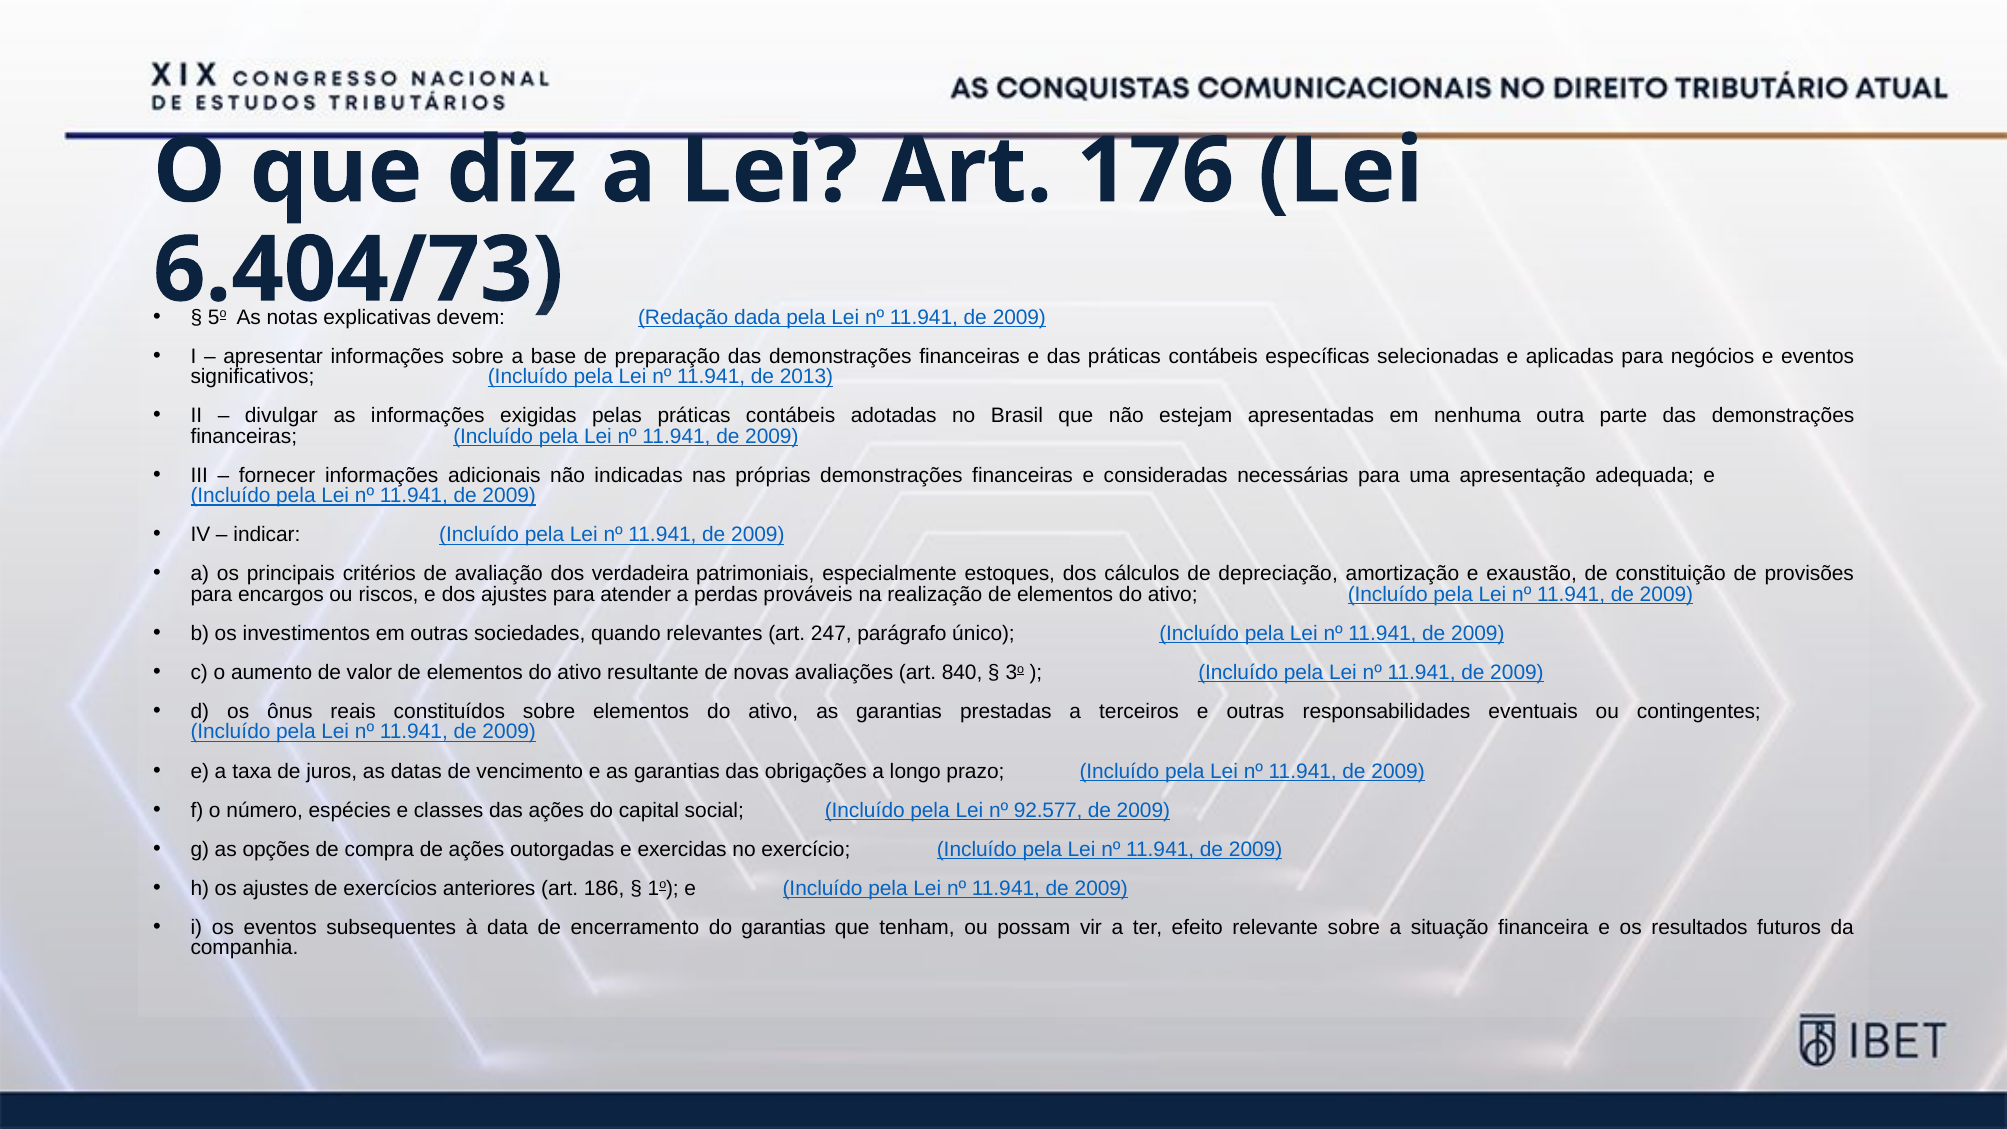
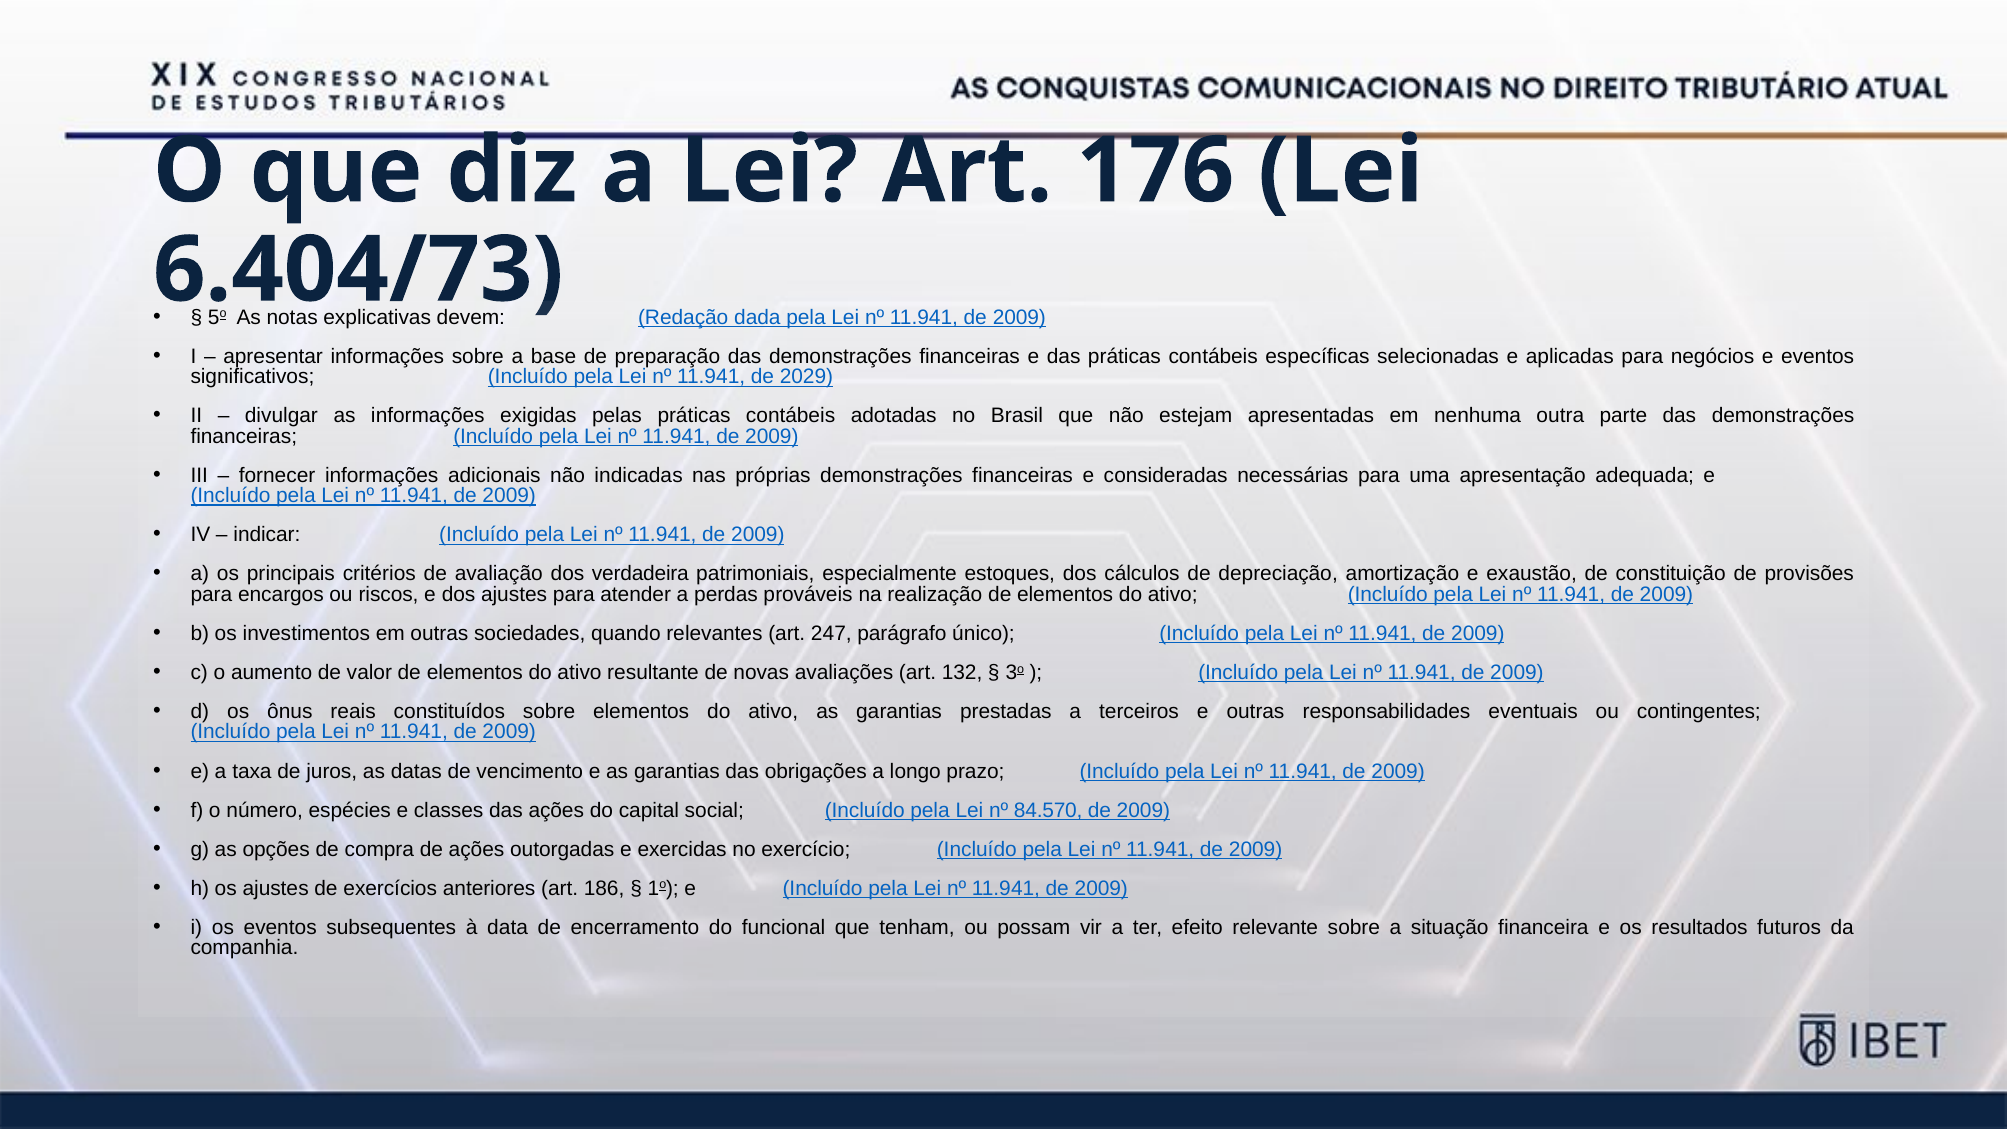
2013: 2013 -> 2029
840: 840 -> 132
92.577: 92.577 -> 84.570
do garantias: garantias -> funcional
